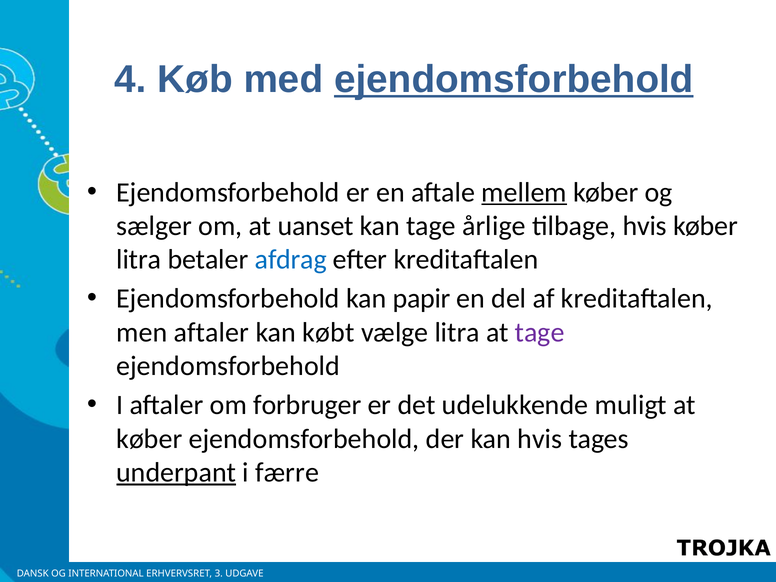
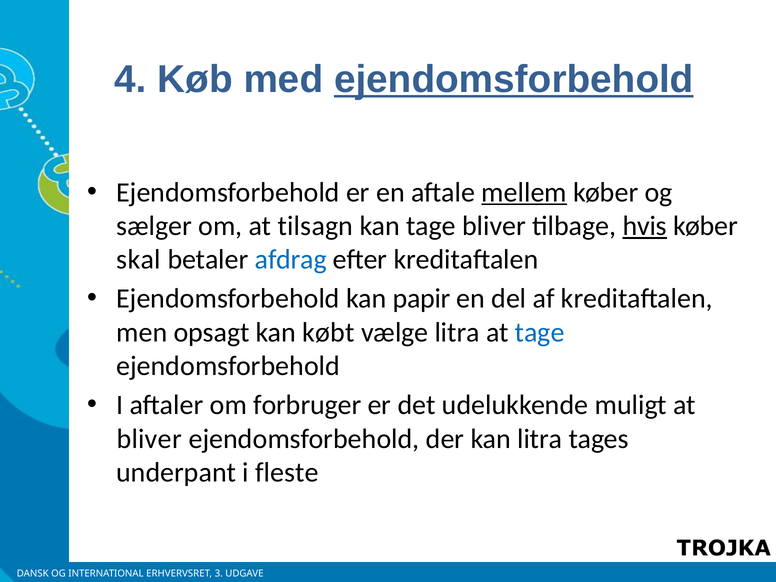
uanset: uanset -> tilsagn
tage årlige: årlige -> bliver
hvis at (645, 226) underline: none -> present
litra at (139, 260): litra -> skal
men aftaler: aftaler -> opsagt
tage at (540, 332) colour: purple -> blue
køber at (149, 439): køber -> bliver
kan hvis: hvis -> litra
underpant underline: present -> none
færre: færre -> fleste
